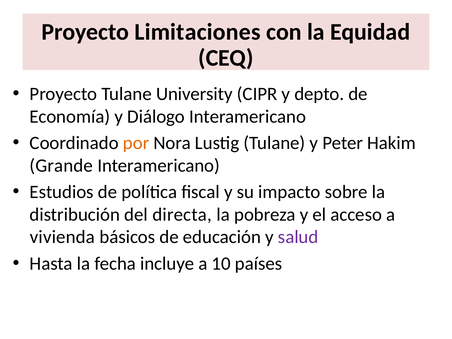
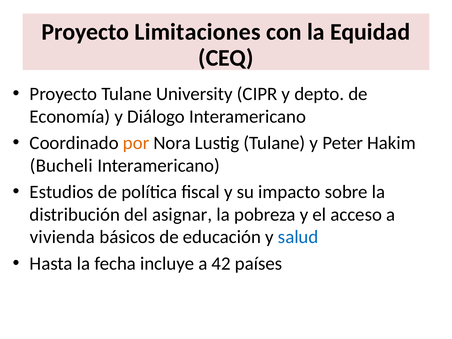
Grande: Grande -> Bucheli
directa: directa -> asignar
salud colour: purple -> blue
10: 10 -> 42
